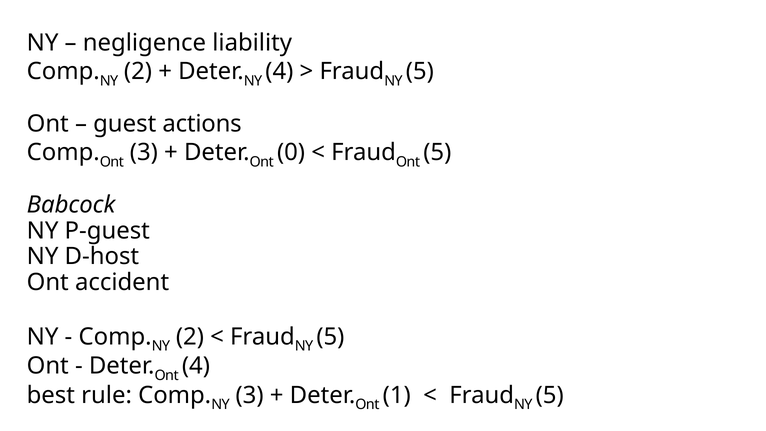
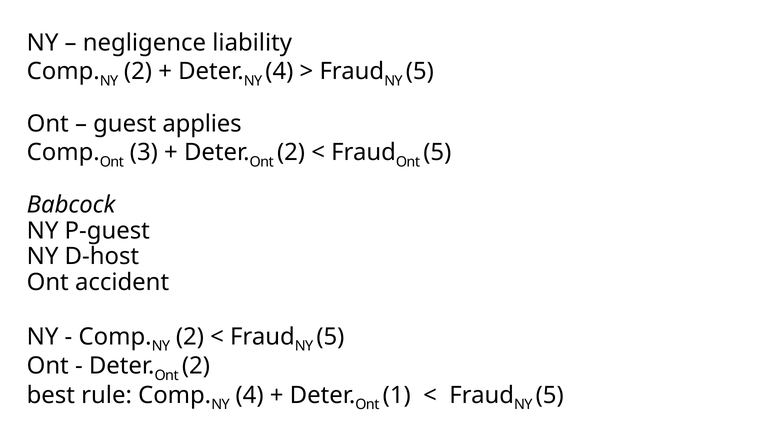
actions: actions -> applies
0 at (291, 152): 0 -> 2
4 at (196, 366): 4 -> 2
3 at (250, 395): 3 -> 4
